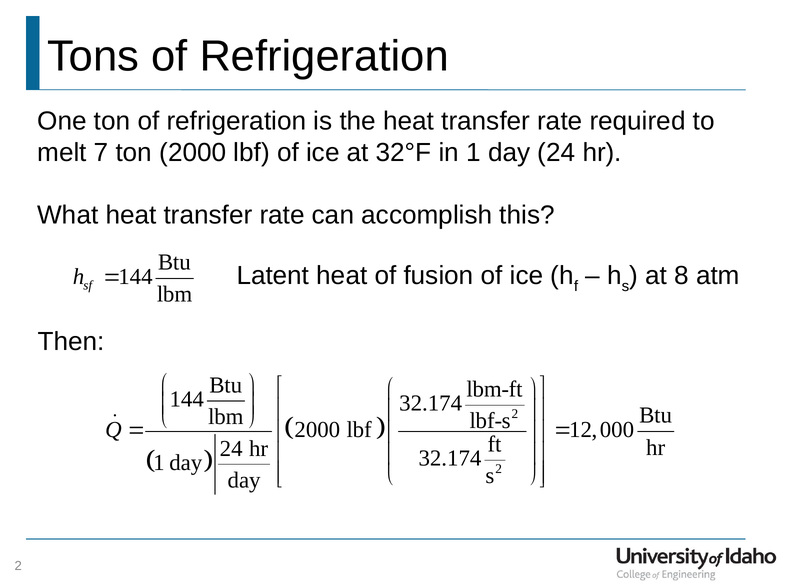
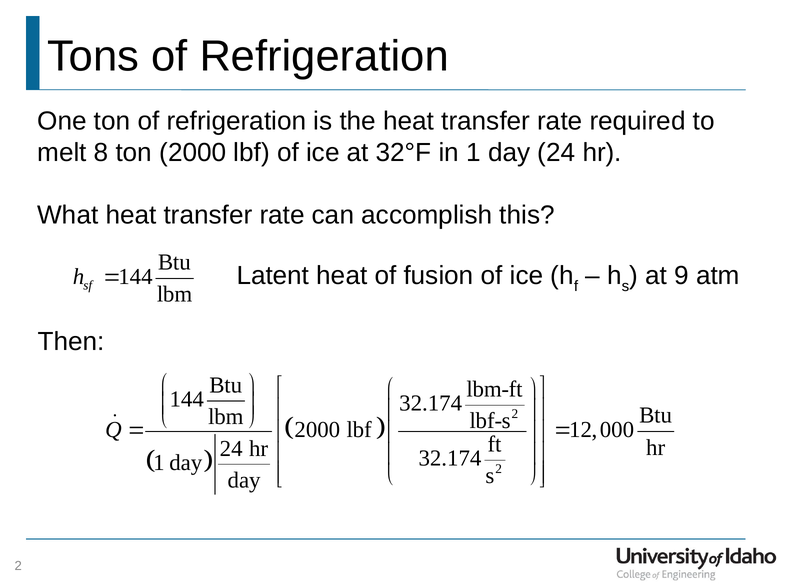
7: 7 -> 8
8: 8 -> 9
